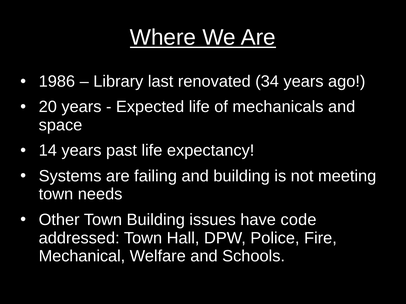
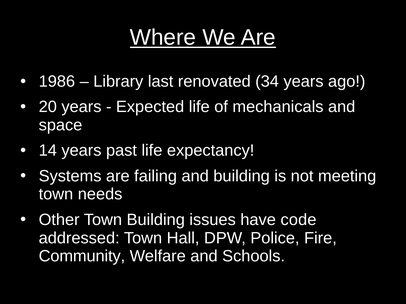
Mechanical: Mechanical -> Community
